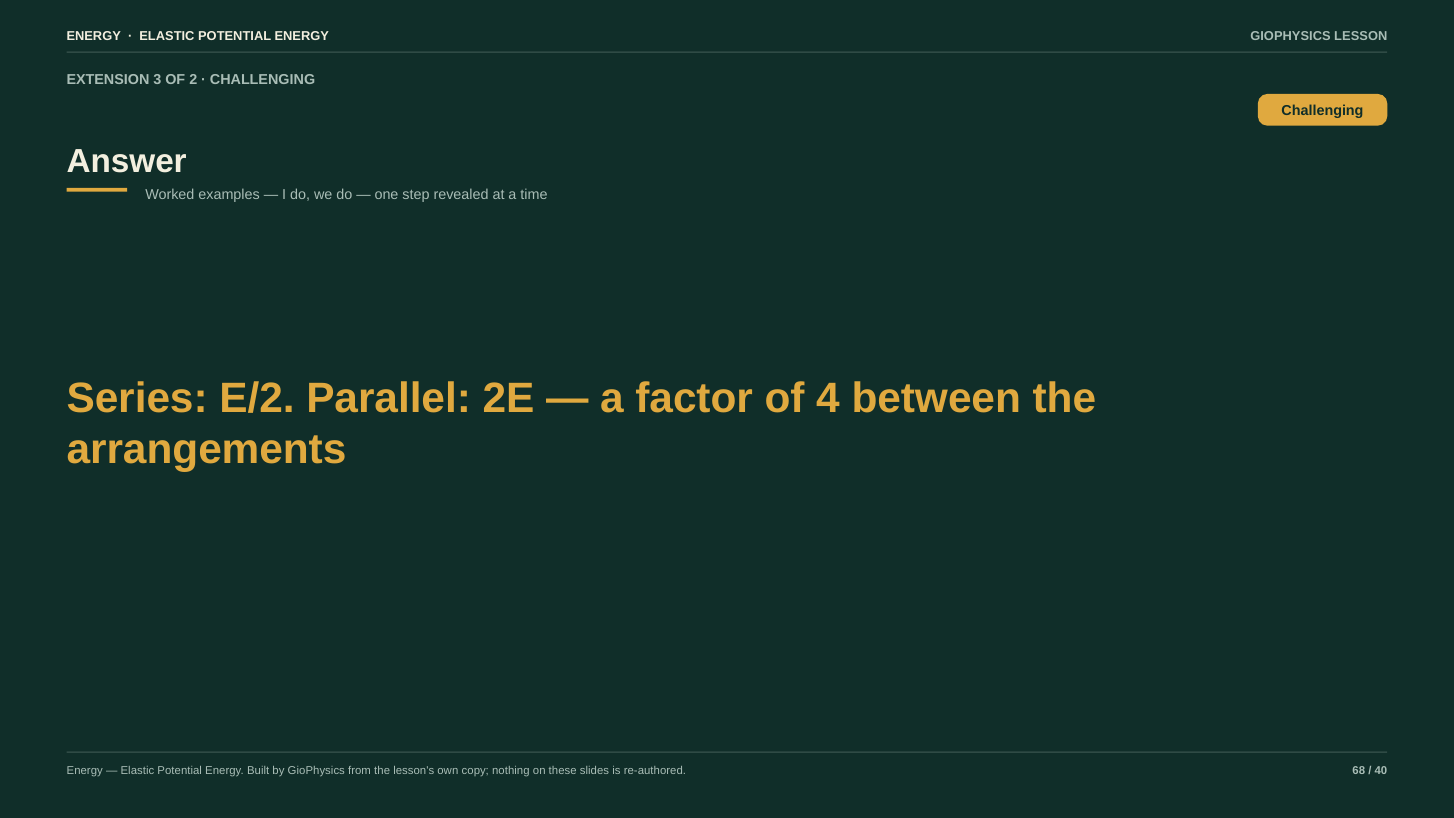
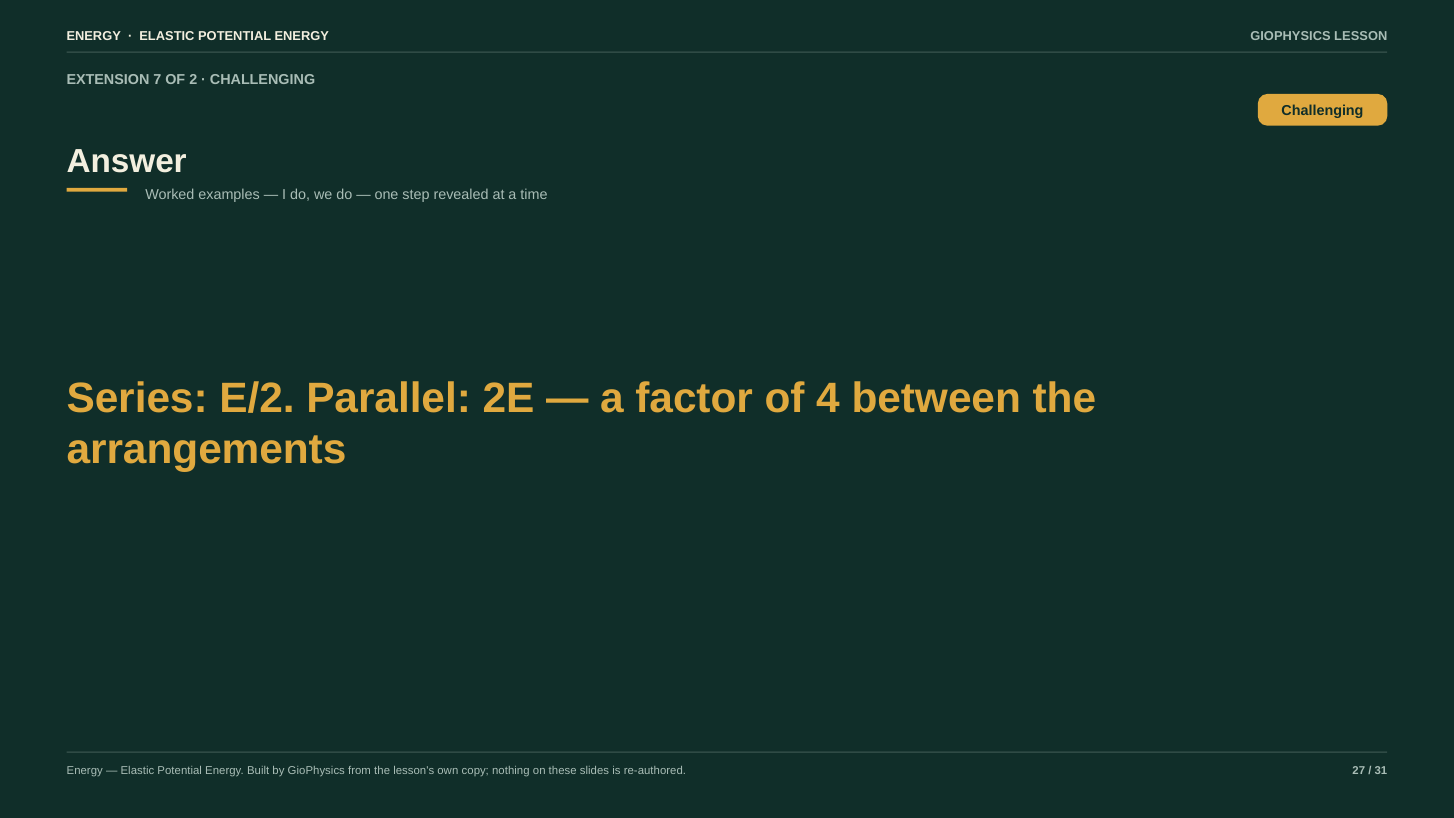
3: 3 -> 7
68: 68 -> 27
40: 40 -> 31
